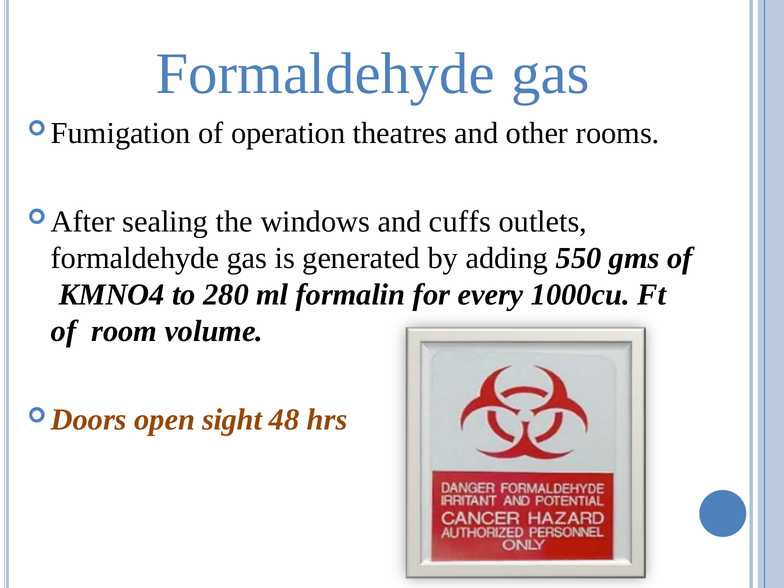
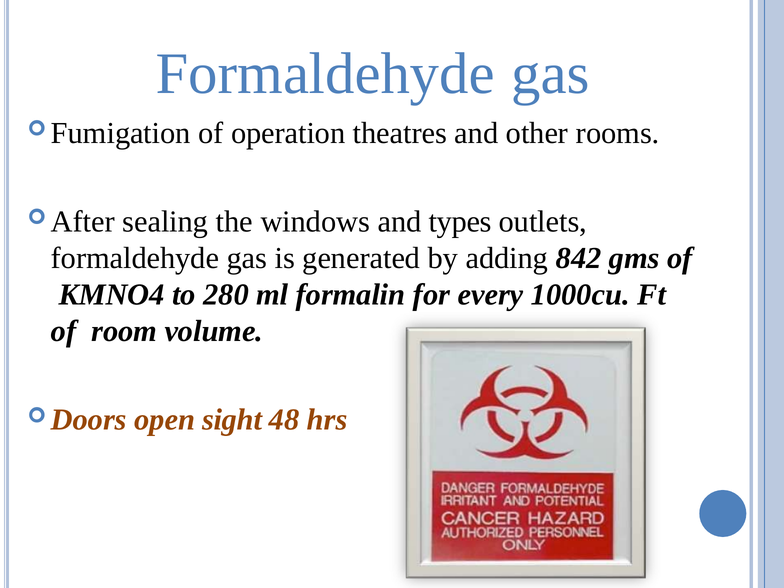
cuffs: cuffs -> types
550: 550 -> 842
